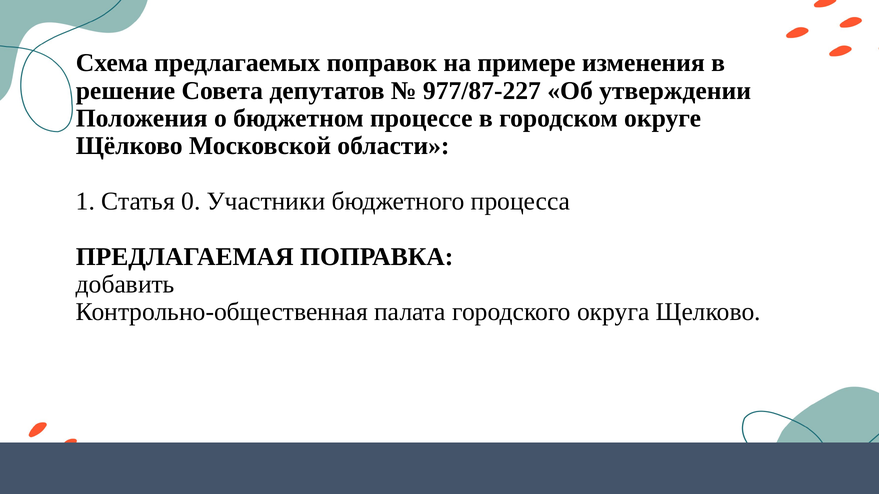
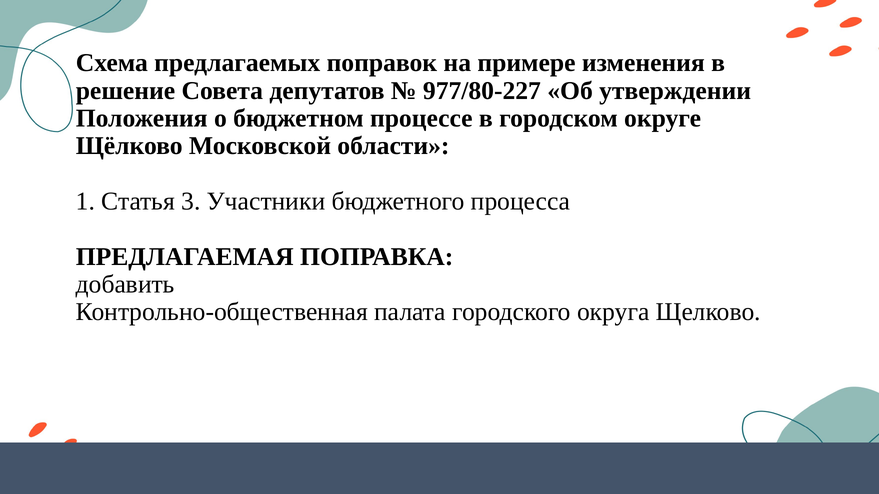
977/87-227: 977/87-227 -> 977/80-227
0: 0 -> 3
